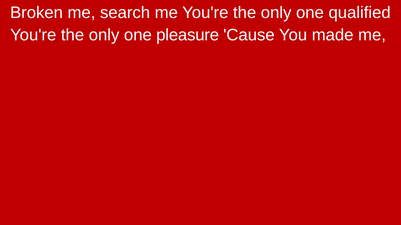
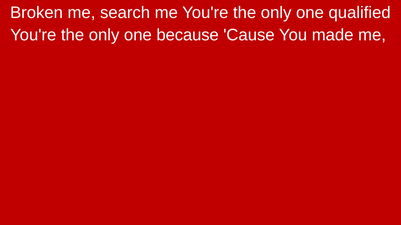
pleasure: pleasure -> because
